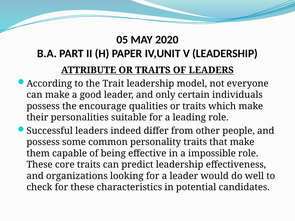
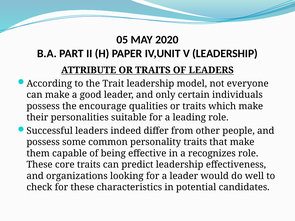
impossible: impossible -> recognizes
